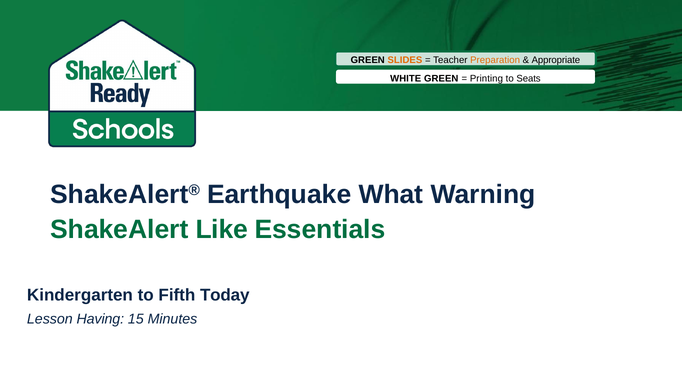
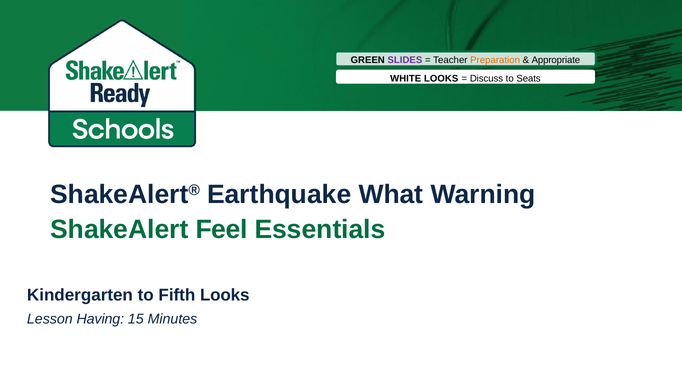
SLIDES colour: orange -> purple
WHITE GREEN: GREEN -> LOOKS
Printing: Printing -> Discuss
Like: Like -> Feel
Fifth Today: Today -> Looks
